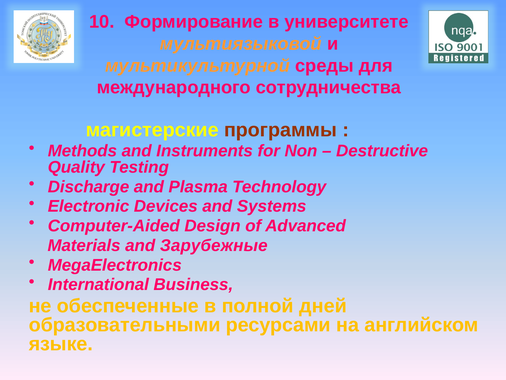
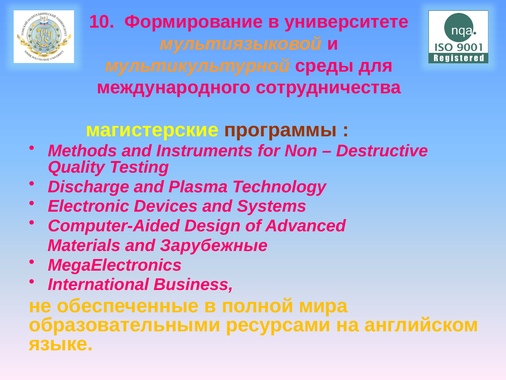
дней: дней -> мира
